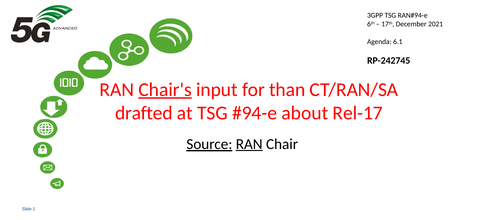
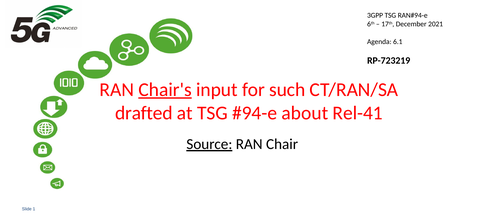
RP-242745: RP-242745 -> RP-723219
than: than -> such
Rel-17: Rel-17 -> Rel-41
RAN at (249, 144) underline: present -> none
